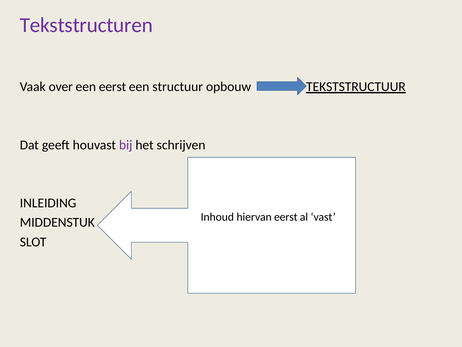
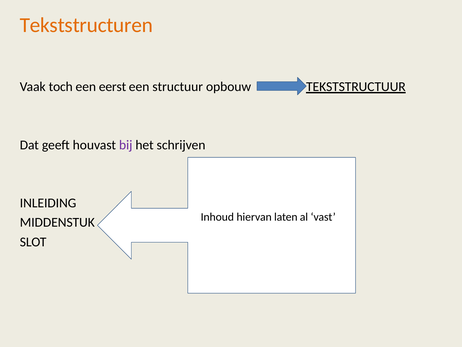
Tekststructuren colour: purple -> orange
over: over -> toch
hiervan eerst: eerst -> laten
